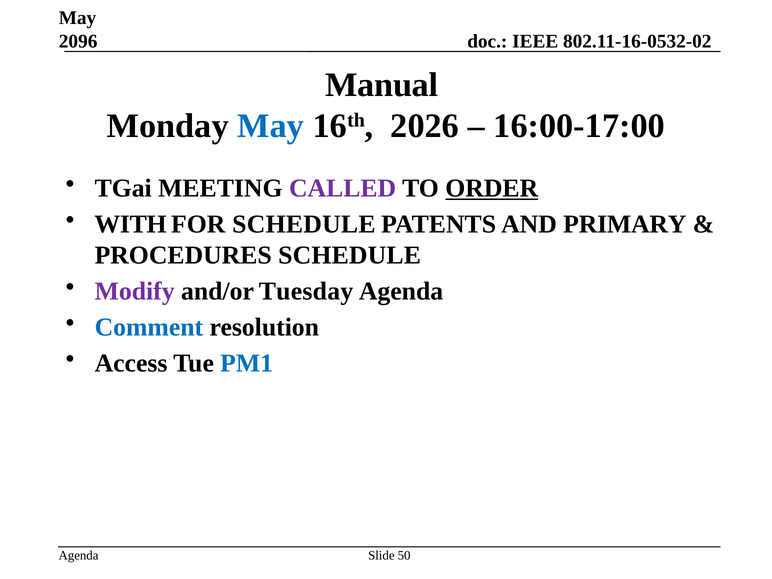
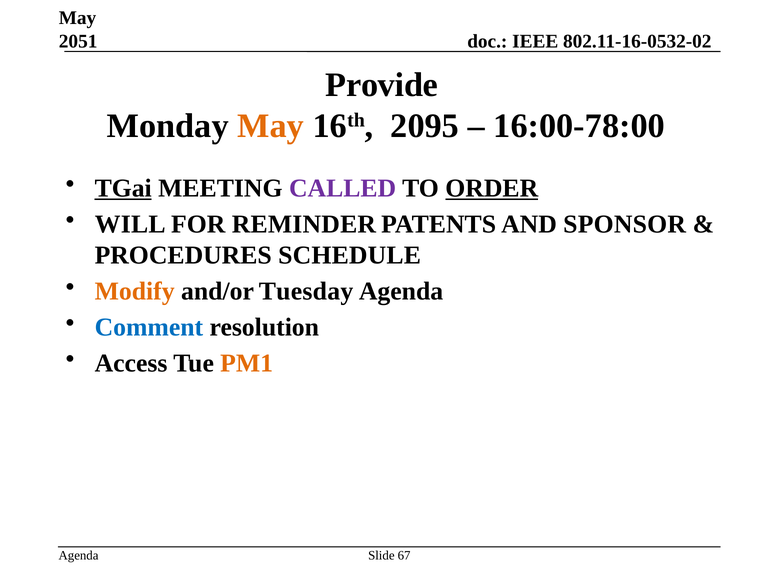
2096: 2096 -> 2051
Manual: Manual -> Provide
May at (271, 126) colour: blue -> orange
2026: 2026 -> 2095
16:00-17:00: 16:00-17:00 -> 16:00-78:00
TGai underline: none -> present
WITH: WITH -> WILL
FOR SCHEDULE: SCHEDULE -> REMINDER
PRIMARY: PRIMARY -> SPONSOR
Modify colour: purple -> orange
PM1 colour: blue -> orange
50: 50 -> 67
